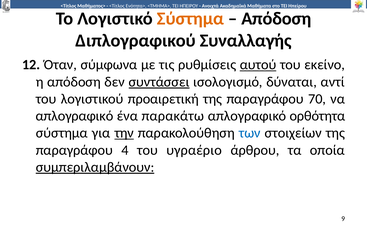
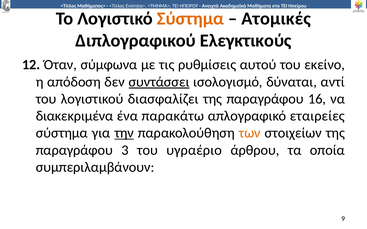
Απόδοση at (276, 19): Απόδοση -> Ατομικές
Συναλλαγής: Συναλλαγής -> Ελεγκτικούς
αυτού underline: present -> none
προαιρετική: προαιρετική -> διασφαλίζει
70: 70 -> 16
απλογραφικό at (75, 116): απλογραφικό -> διακεκριμένα
ορθότητα: ορθότητα -> εταιρείες
των colour: blue -> orange
4: 4 -> 3
συμπεριλαμβάνουν underline: present -> none
